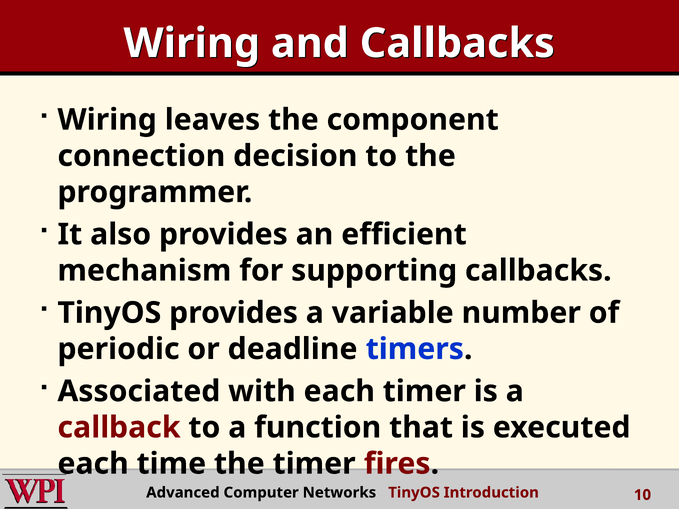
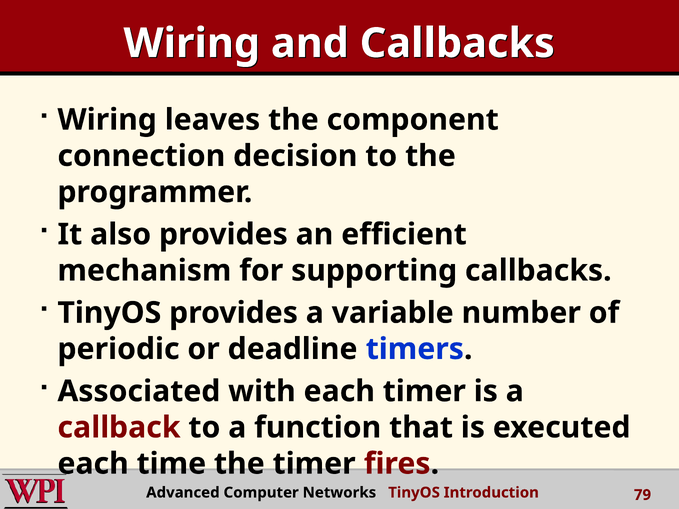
10: 10 -> 79
